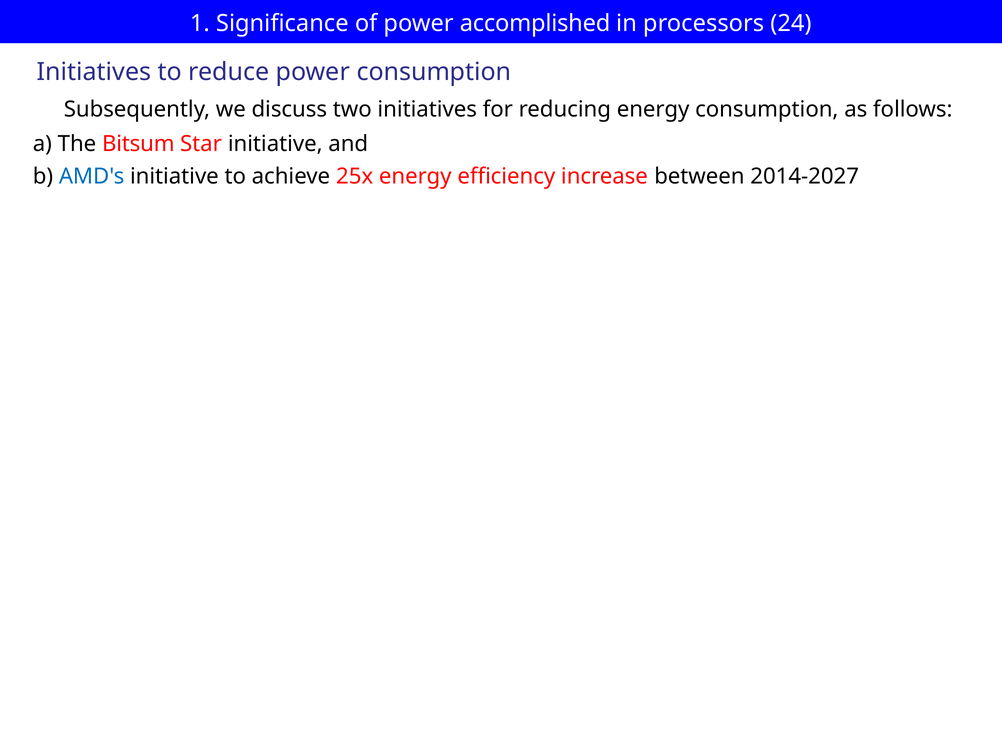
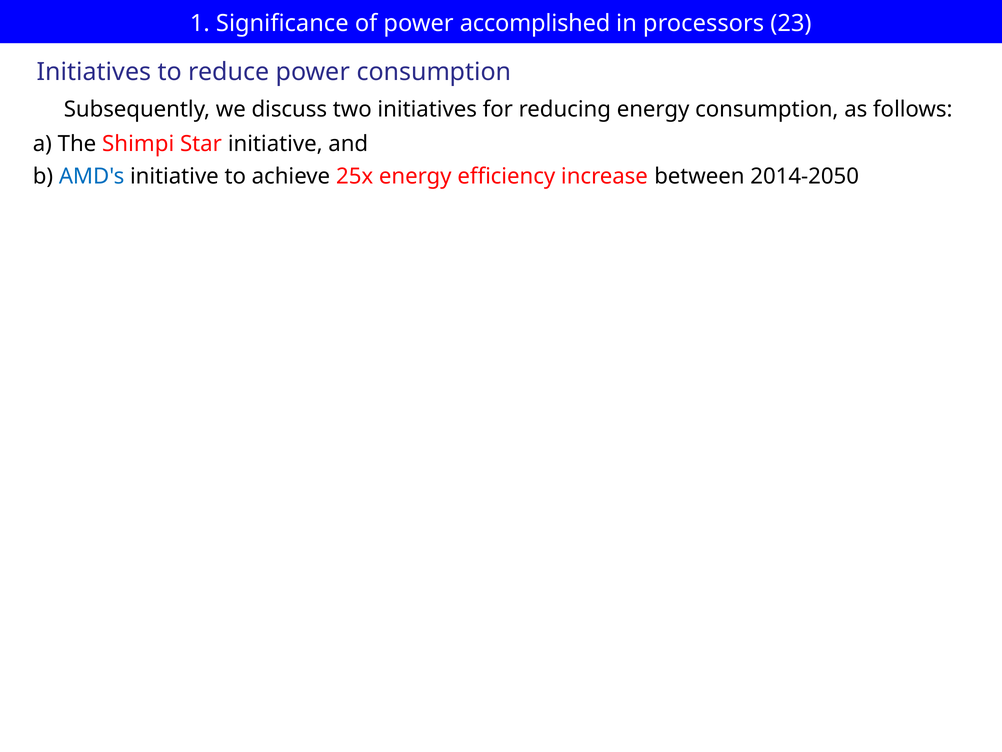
24: 24 -> 23
Bitsum: Bitsum -> Shimpi
2014-2027: 2014-2027 -> 2014-2050
